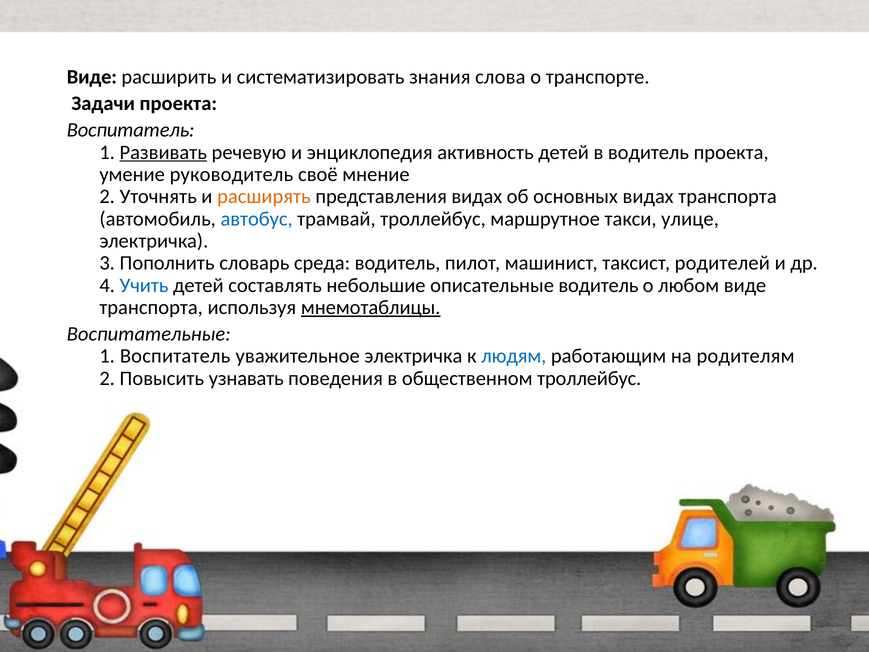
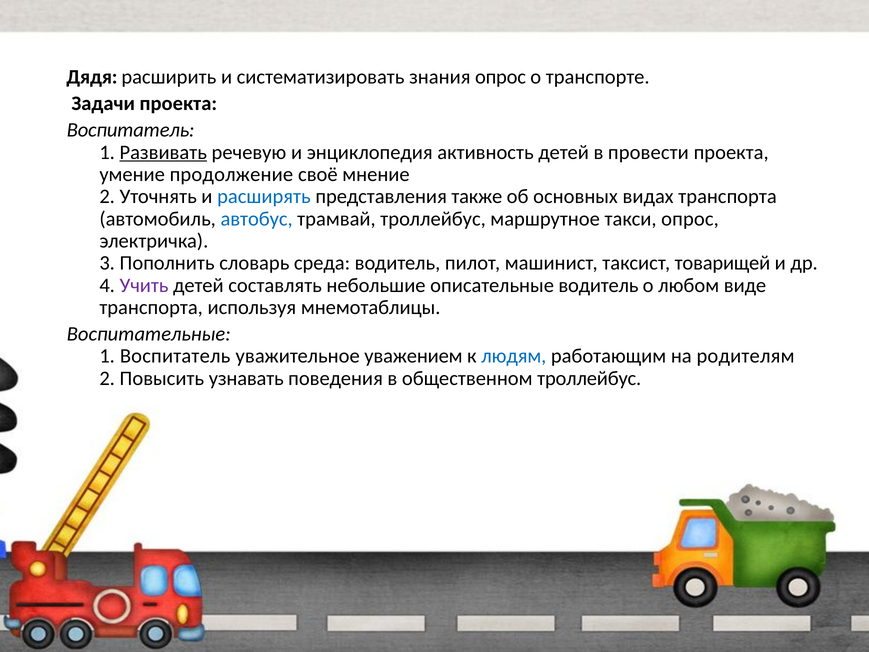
Виде at (92, 77): Виде -> Дядя
знания слова: слова -> опрос
в водитель: водитель -> провести
руководитель: руководитель -> продолжение
расширять colour: orange -> blue
представления видах: видах -> также
такси улице: улице -> опрос
родителей: родителей -> товарищей
Учить colour: blue -> purple
мнемотаблицы underline: present -> none
уважительное электричка: электричка -> уважением
